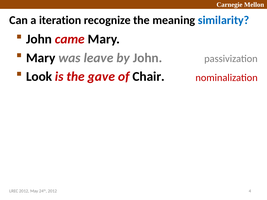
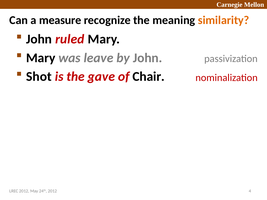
iteration: iteration -> measure
similarity colour: blue -> orange
came: came -> ruled
Look: Look -> Shot
